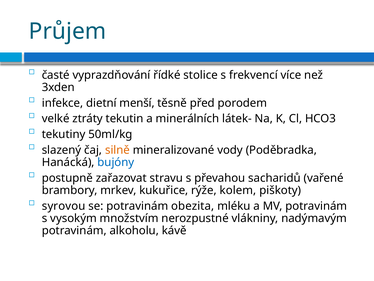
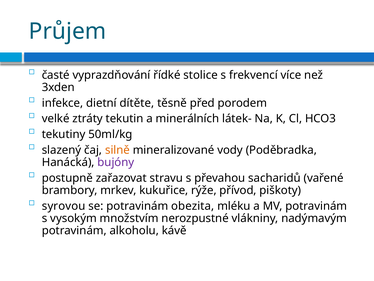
menší: menší -> dítěte
bujóny colour: blue -> purple
kolem: kolem -> přívod
